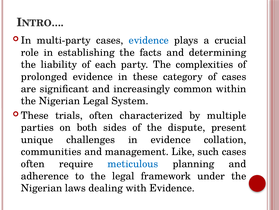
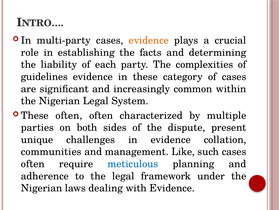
evidence at (149, 40) colour: blue -> orange
prolonged: prolonged -> guidelines
These trials: trials -> often
